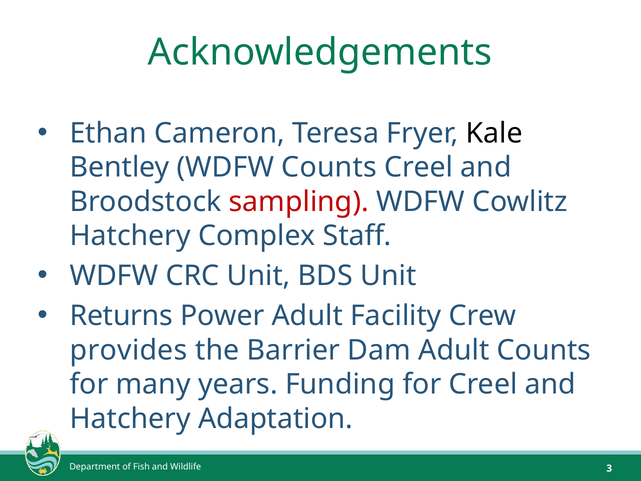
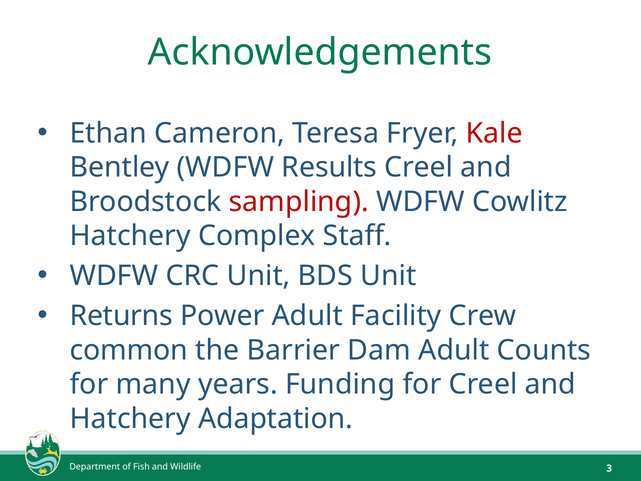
Kale colour: black -> red
WDFW Counts: Counts -> Results
provides: provides -> common
